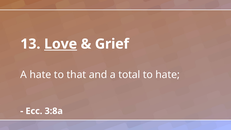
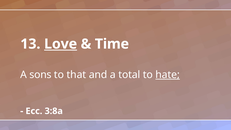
Grief: Grief -> Time
A hate: hate -> sons
hate at (168, 75) underline: none -> present
